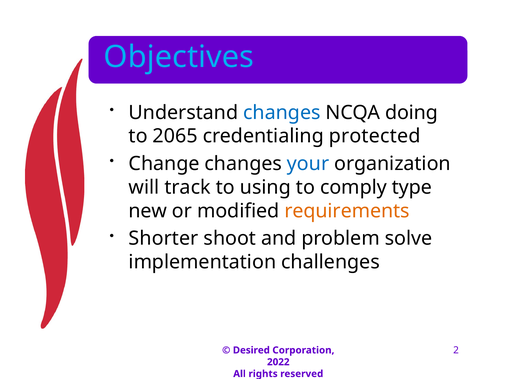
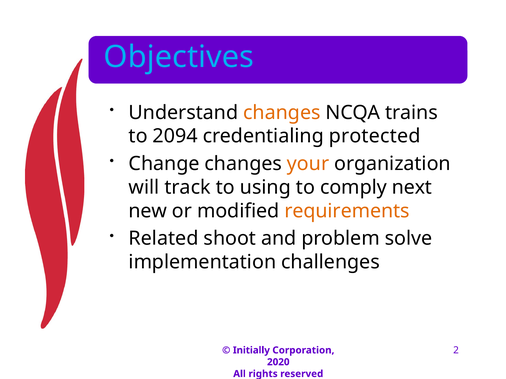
changes at (282, 113) colour: blue -> orange
doing: doing -> trains
2065: 2065 -> 2094
your colour: blue -> orange
type: type -> next
Shorter: Shorter -> Related
Desired: Desired -> Initially
2022: 2022 -> 2020
